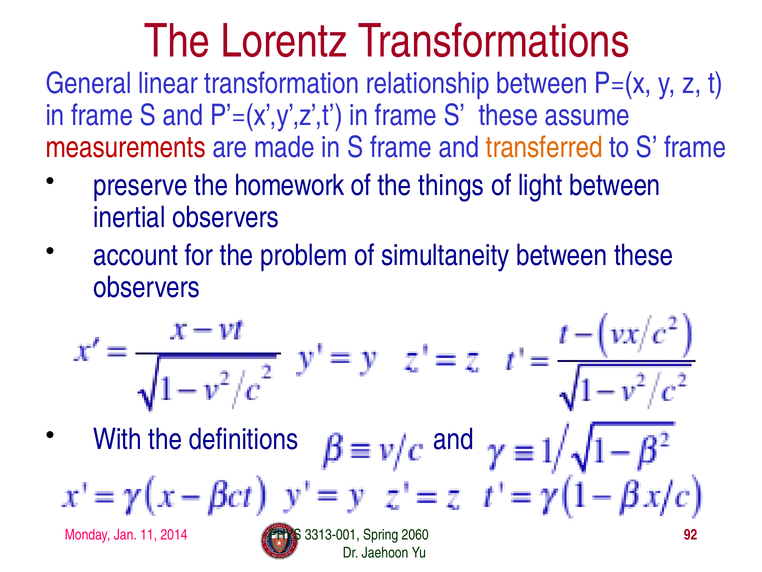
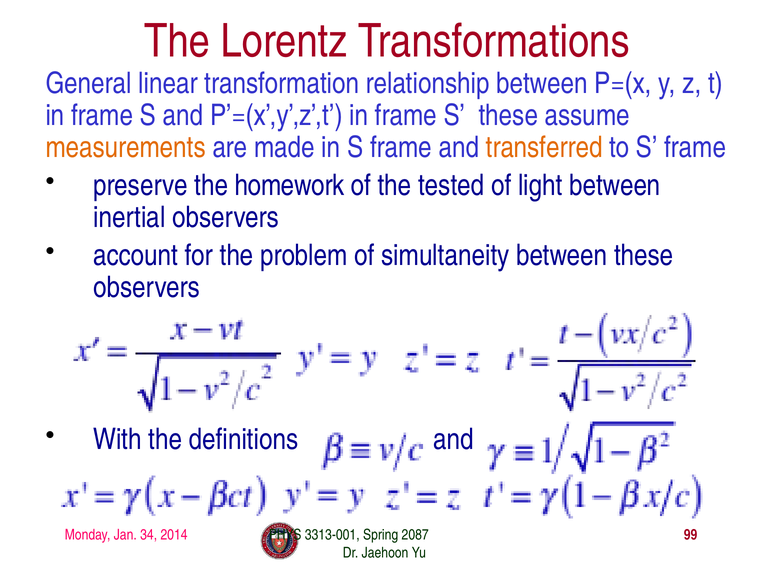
measurements colour: red -> orange
things: things -> tested
11: 11 -> 34
2060: 2060 -> 2087
92: 92 -> 99
